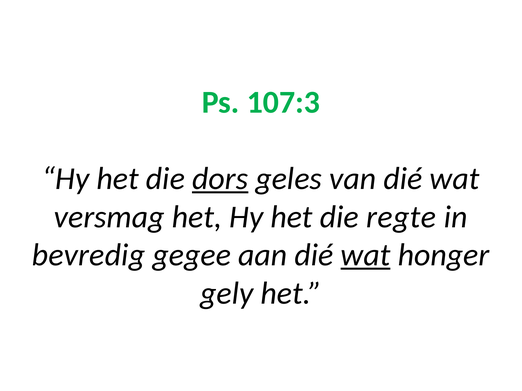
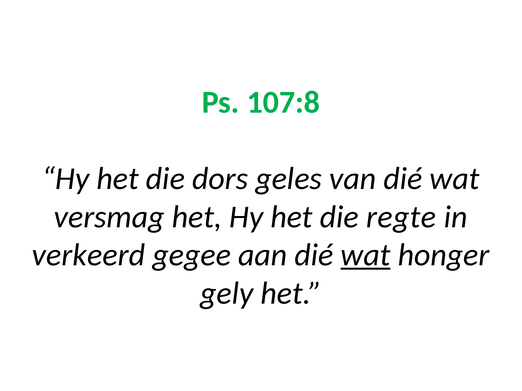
107:3: 107:3 -> 107:8
dors underline: present -> none
bevredig: bevredig -> verkeerd
